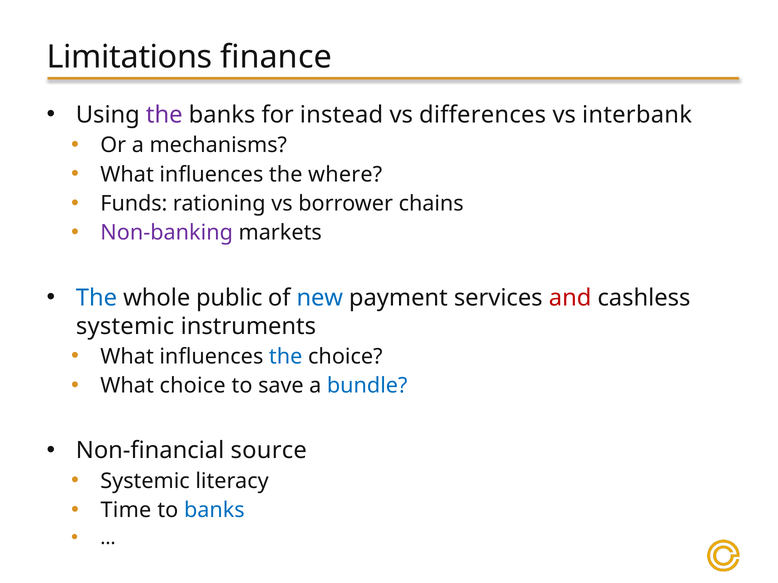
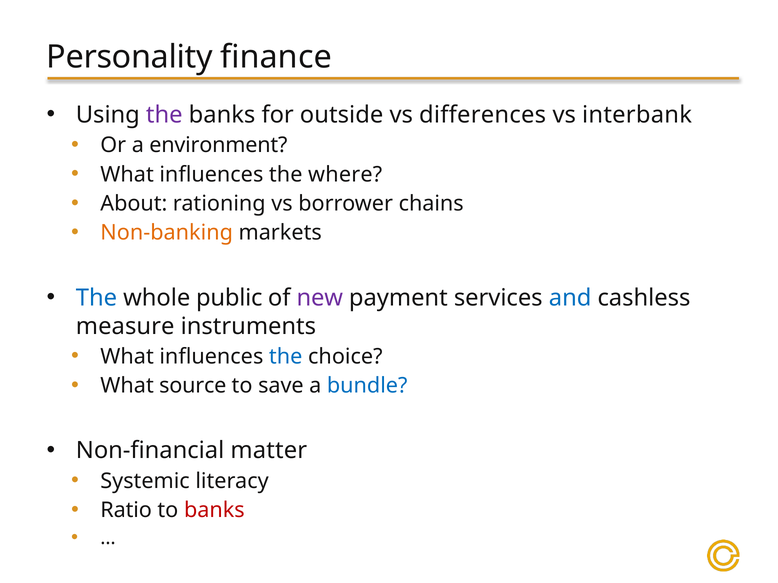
Limitations: Limitations -> Personality
instead: instead -> outside
mechanisms: mechanisms -> environment
Funds: Funds -> About
Non-banking colour: purple -> orange
new colour: blue -> purple
and colour: red -> blue
systemic at (125, 326): systemic -> measure
What choice: choice -> source
source: source -> matter
Time: Time -> Ratio
banks at (214, 511) colour: blue -> red
